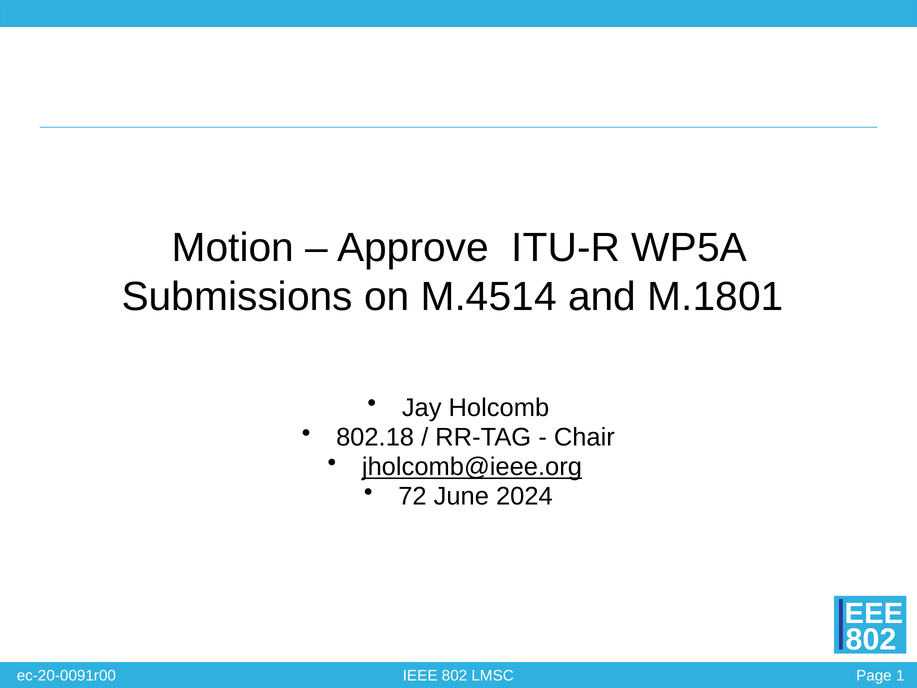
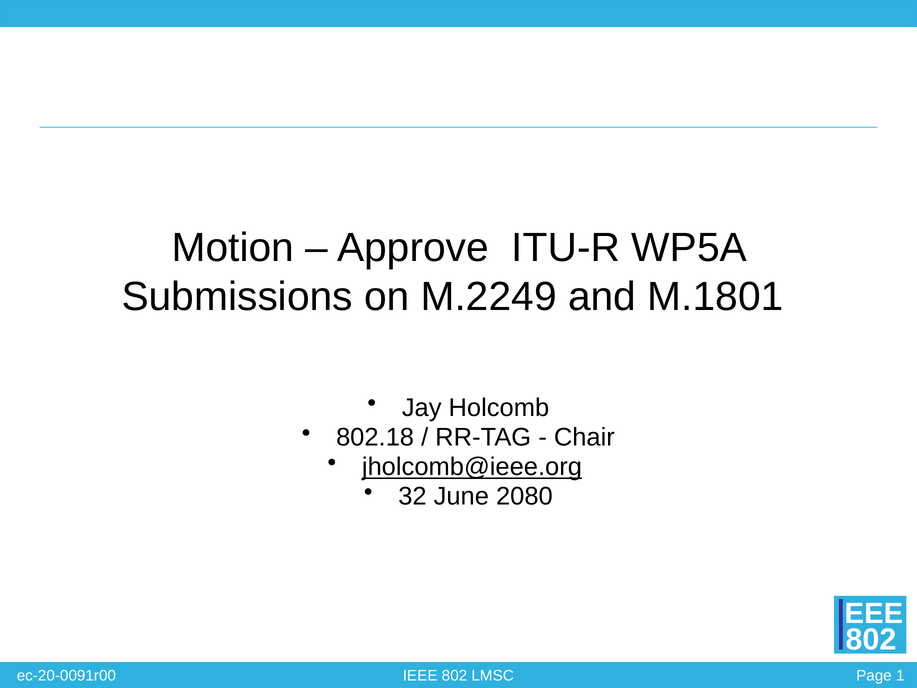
M.4514: M.4514 -> M.2249
72: 72 -> 32
2024: 2024 -> 2080
